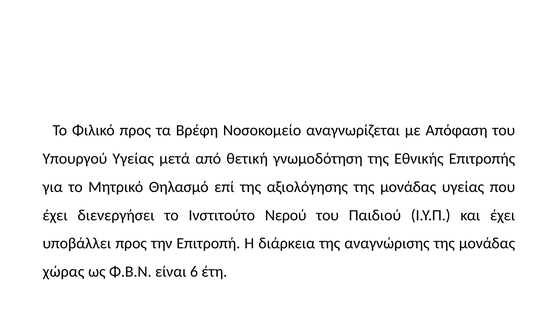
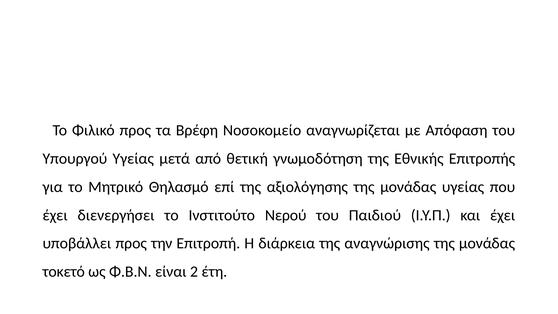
χώρας: χώρας -> τοκετό
6: 6 -> 2
